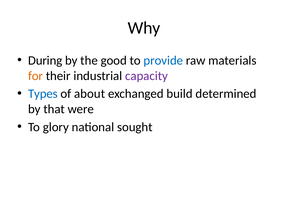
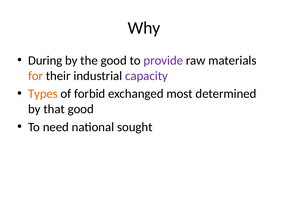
provide colour: blue -> purple
Types colour: blue -> orange
about: about -> forbid
build: build -> most
that were: were -> good
glory: glory -> need
